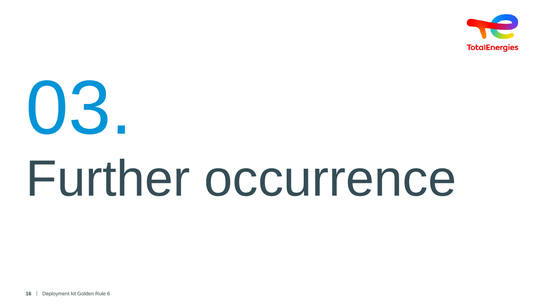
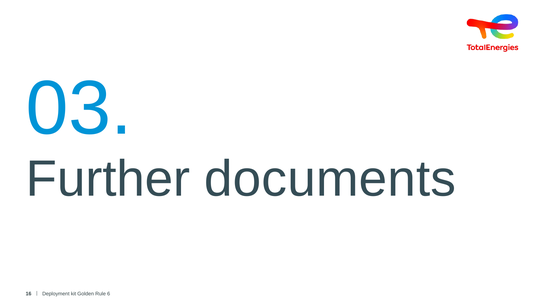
occurrence: occurrence -> documents
